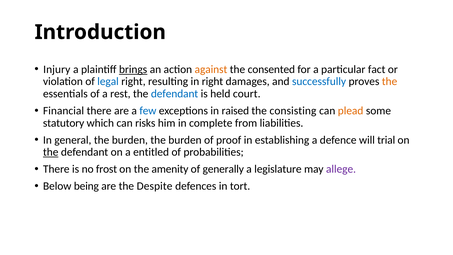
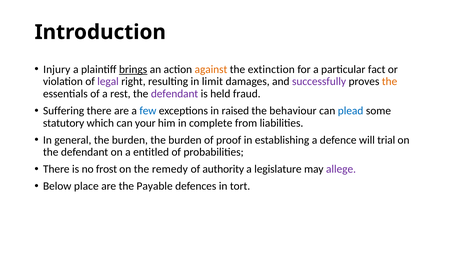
consented: consented -> extinction
legal colour: blue -> purple
in right: right -> limit
successfully colour: blue -> purple
defendant at (175, 94) colour: blue -> purple
court: court -> fraud
Financial: Financial -> Suffering
consisting: consisting -> behaviour
plead colour: orange -> blue
risks: risks -> your
the at (51, 152) underline: present -> none
amenity: amenity -> remedy
generally: generally -> authority
being: being -> place
Despite: Despite -> Payable
